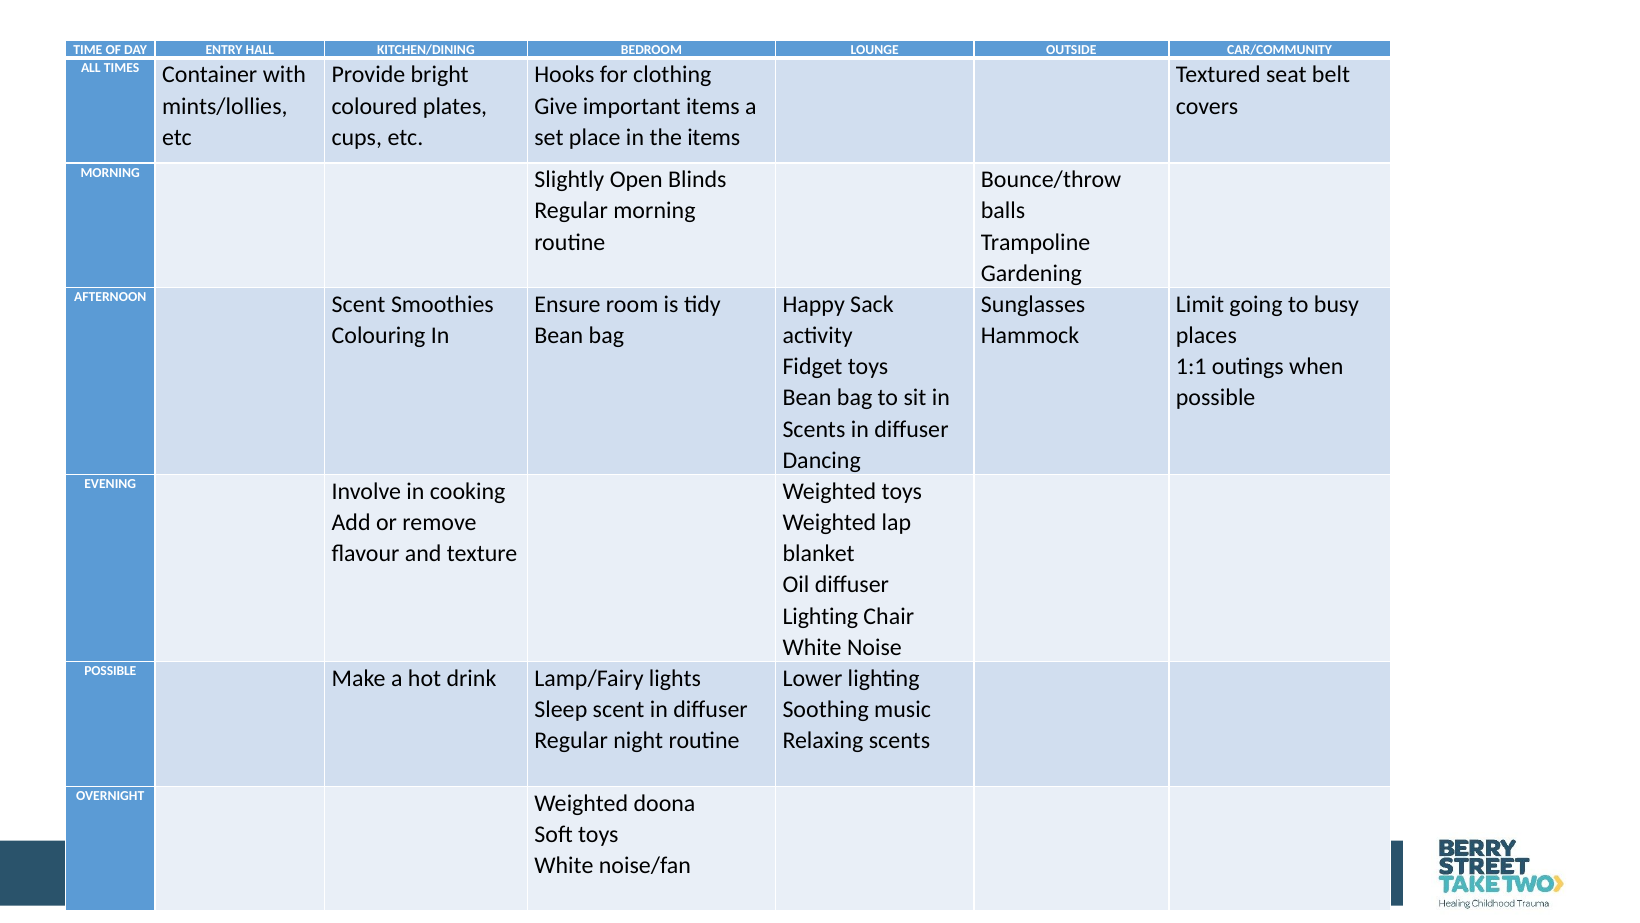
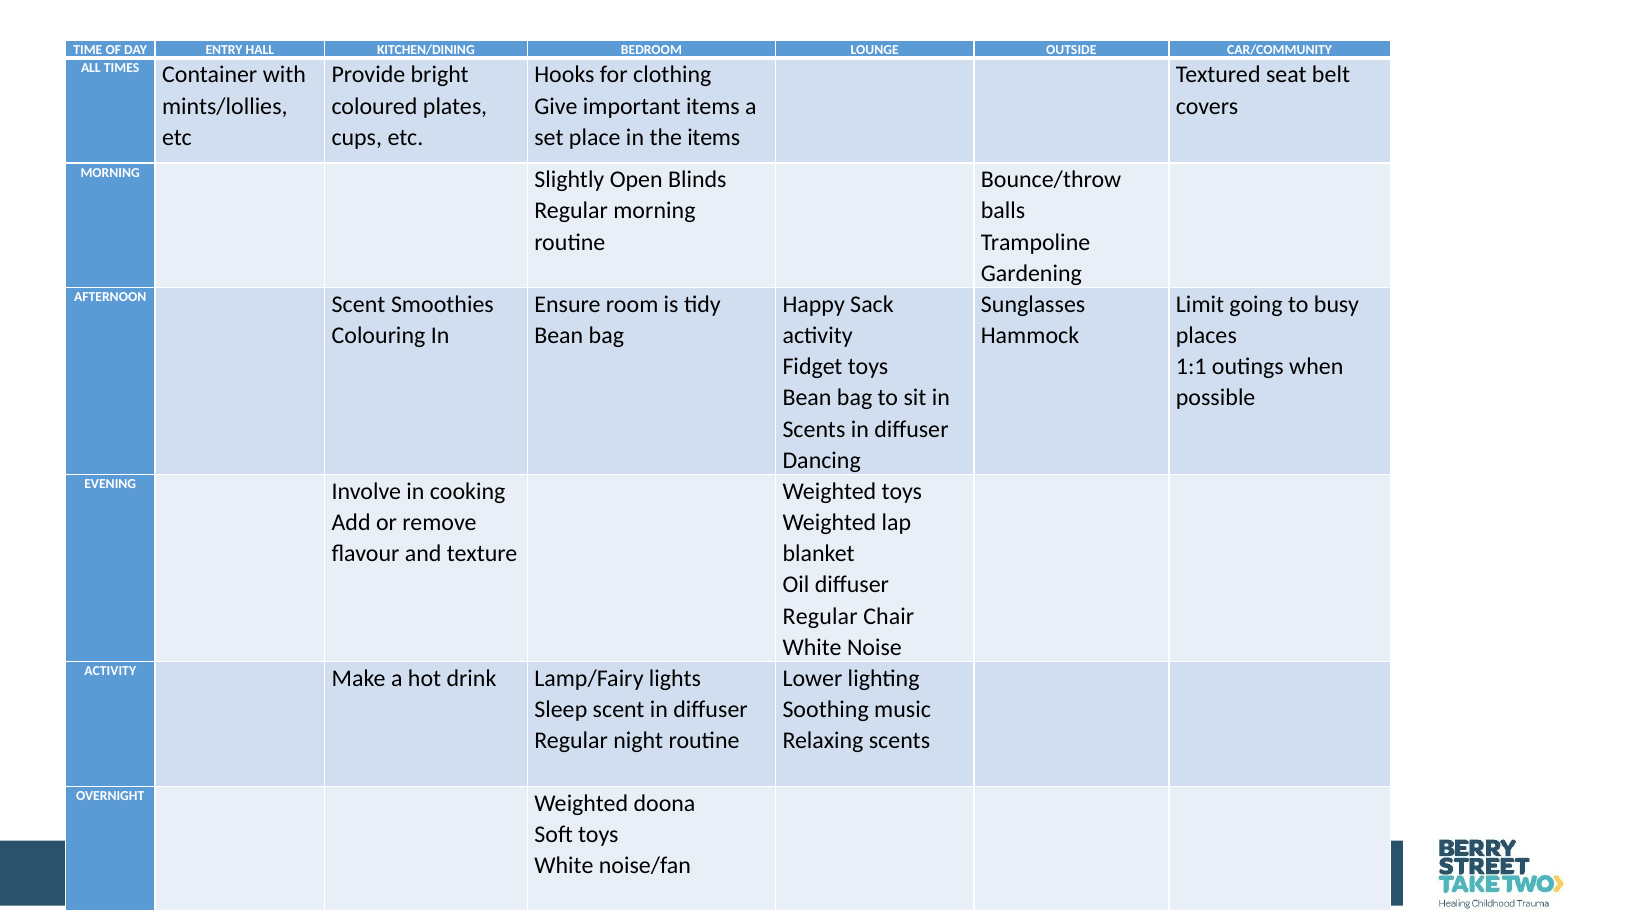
Lighting at (820, 616): Lighting -> Regular
POSSIBLE at (110, 671): POSSIBLE -> ACTIVITY
